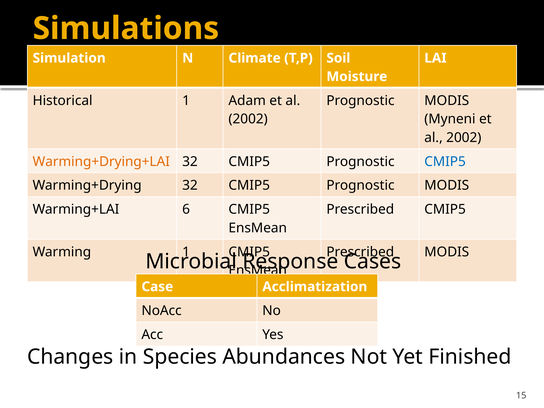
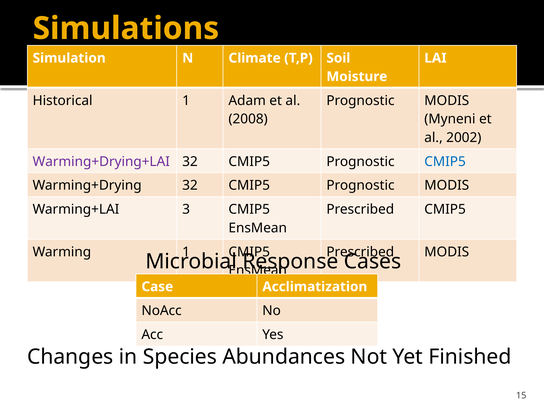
2002 at (248, 119): 2002 -> 2008
Warming+Drying+LAI colour: orange -> purple
6: 6 -> 3
